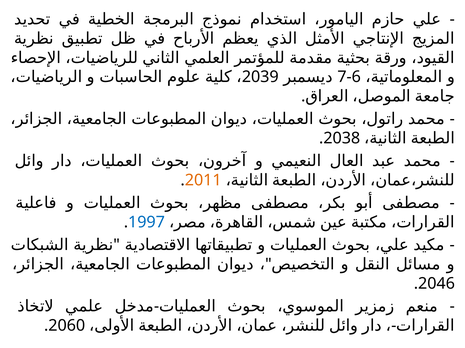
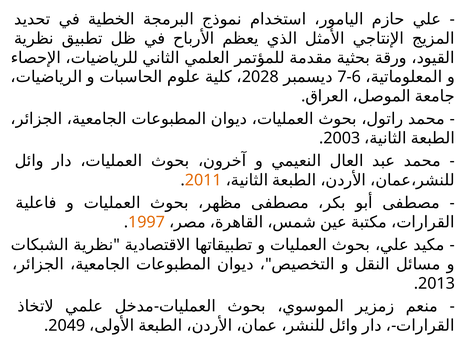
2039: 2039 -> 2028
2038: 2038 -> 2003
1997 colour: blue -> orange
2046: 2046 -> 2013
2060: 2060 -> 2049
